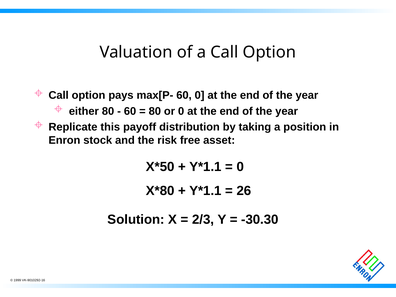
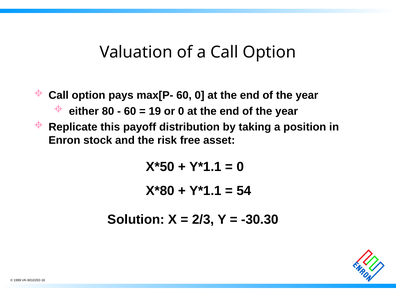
80 at (155, 111): 80 -> 19
26: 26 -> 54
